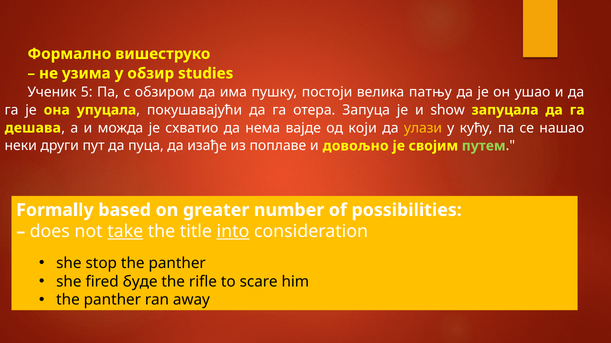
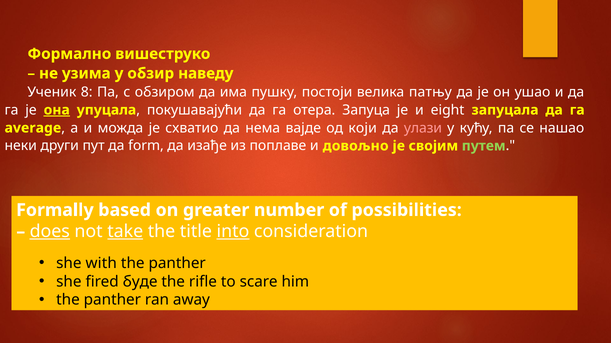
studies: studies -> наведу
5: 5 -> 8
она underline: none -> present
show: show -> eight
дешава: дешава -> average
улази colour: yellow -> pink
пуца: пуца -> form
does underline: none -> present
stop: stop -> with
